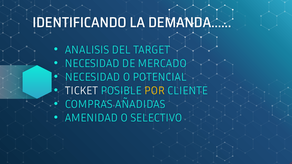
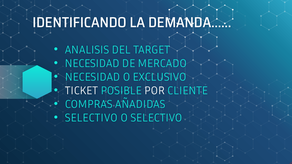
POTENCIAL: POTENCIAL -> EXCLUSIVO
POR colour: yellow -> white
AMENIDAD at (91, 118): AMENIDAD -> SELECTIVO
